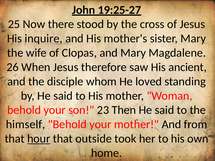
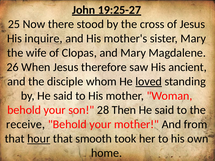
loved underline: none -> present
23: 23 -> 28
himself: himself -> receive
outside: outside -> smooth
